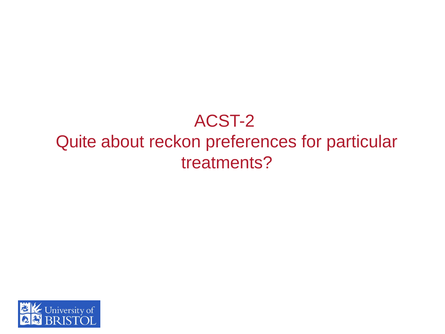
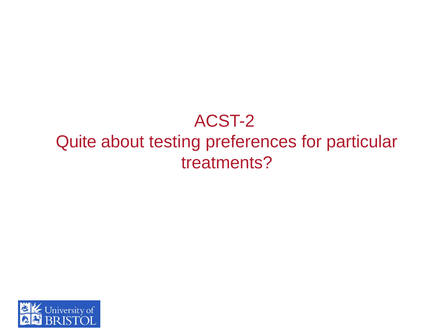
reckon: reckon -> testing
